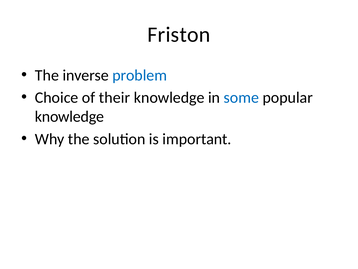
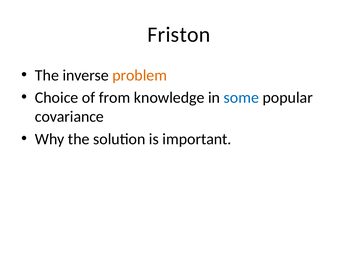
problem colour: blue -> orange
their: their -> from
knowledge at (69, 116): knowledge -> covariance
